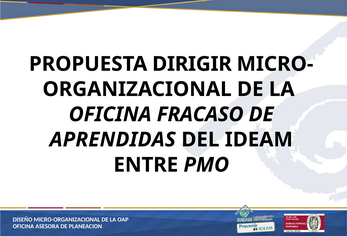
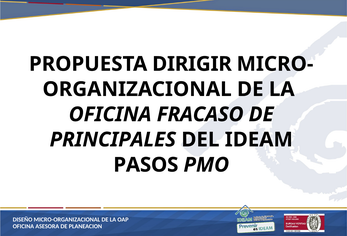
APRENDIDAS: APRENDIDAS -> PRINCIPALES
ENTRE: ENTRE -> PASOS
